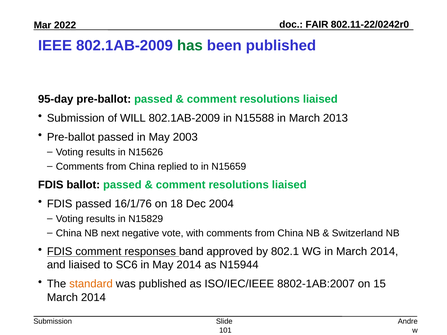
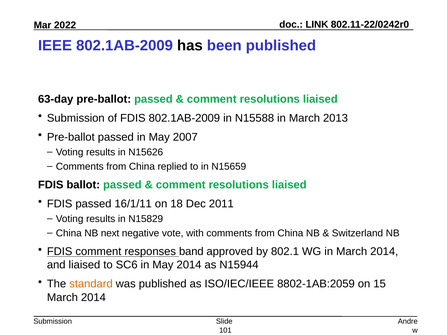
FAIR: FAIR -> LINK
has colour: green -> black
95-day: 95-day -> 63-day
of WILL: WILL -> FDIS
2003: 2003 -> 2007
16/1/76: 16/1/76 -> 16/1/11
2004: 2004 -> 2011
8802-1AB:2007: 8802-1AB:2007 -> 8802-1AB:2059
